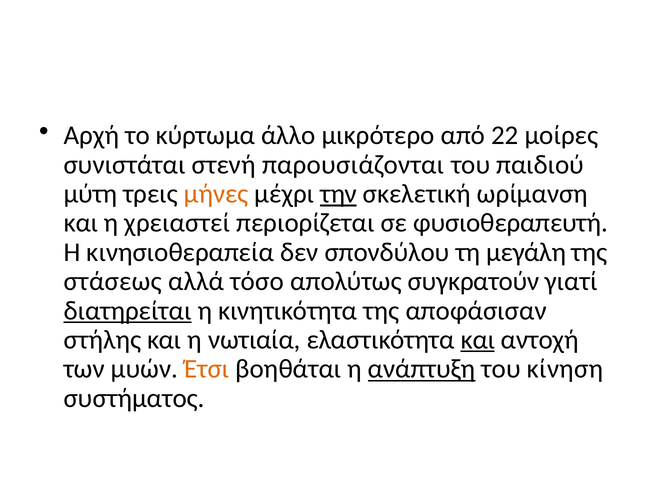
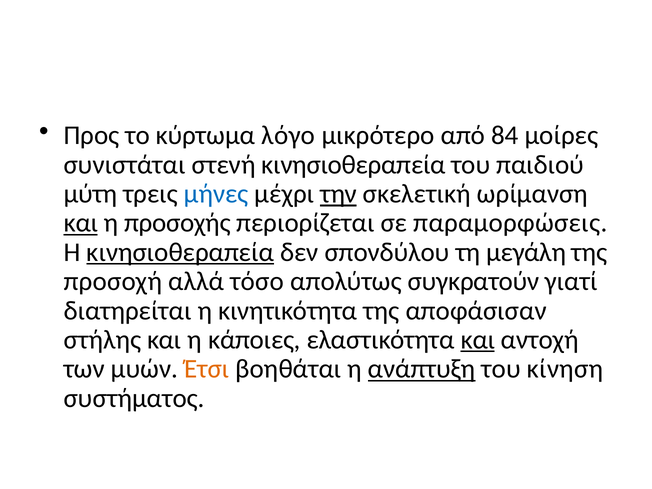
Αρχή: Αρχή -> Προς
άλλο: άλλο -> λόγο
22: 22 -> 84
στενή παρουσιάζονται: παρουσιάζονται -> κινησιοθεραπεία
μήνες colour: orange -> blue
και at (81, 223) underline: none -> present
χρειαστεί: χρειαστεί -> προσοχής
φυσιοθεραπευτή: φυσιοθεραπευτή -> παραμορφώσεις
κινησιοθεραπεία at (180, 252) underline: none -> present
στάσεως: στάσεως -> προσοχή
διατηρείται underline: present -> none
νωτιαία: νωτιαία -> κάποιες
